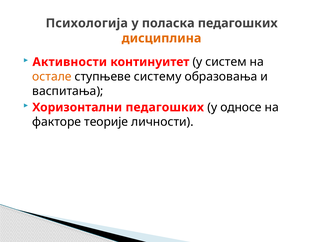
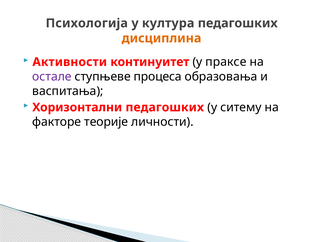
поласка: поласка -> култура
систем: систем -> праксе
остале colour: orange -> purple
систему: систему -> процеса
односе: односе -> ситему
